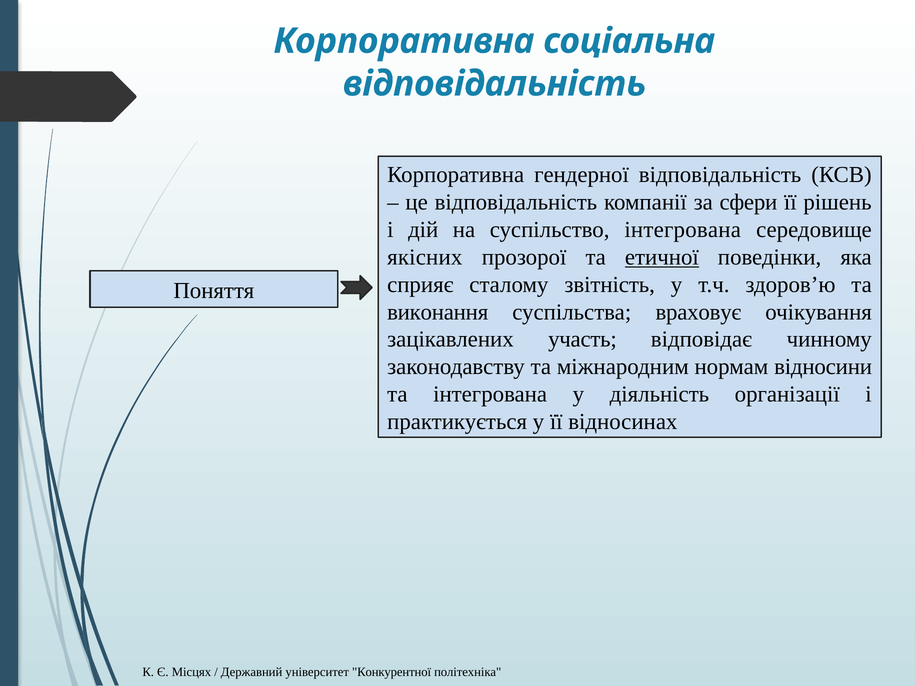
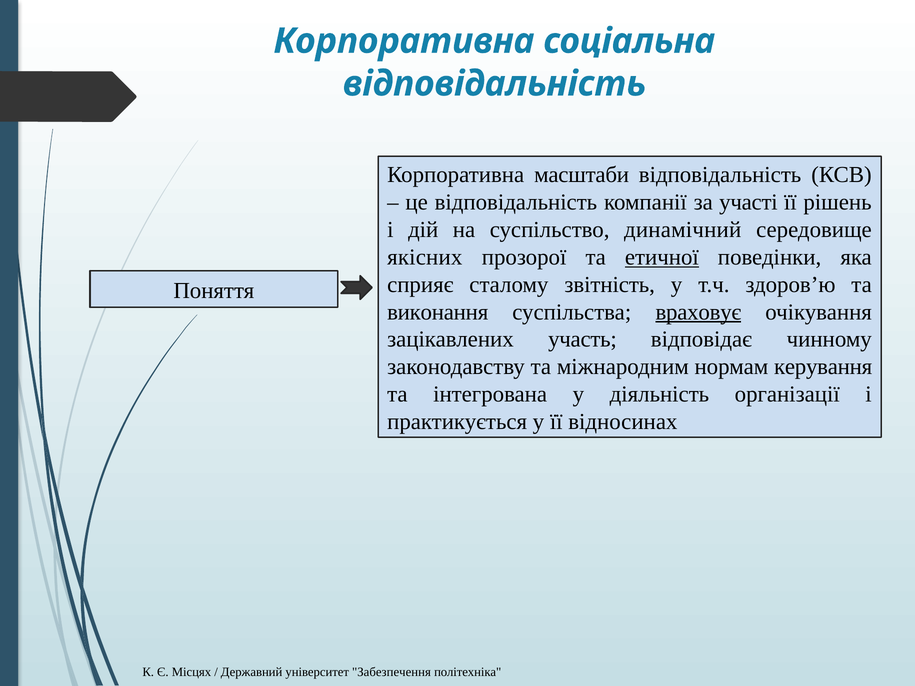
гендерної: гендерної -> масштаби
сфери: сфери -> участі
суспільство інтегрована: інтегрована -> динамічний
враховує underline: none -> present
відносини: відносини -> керування
Конкурентної: Конкурентної -> Забезпечення
